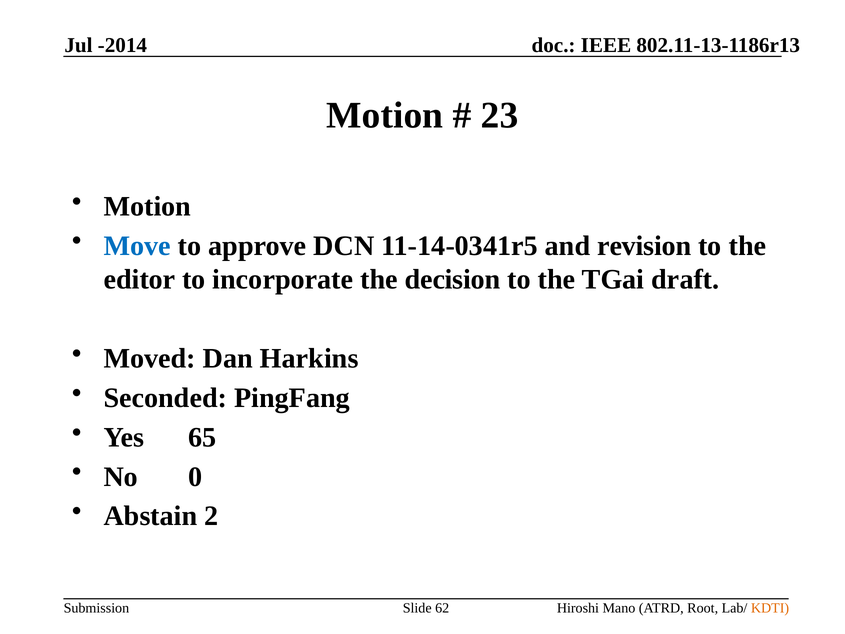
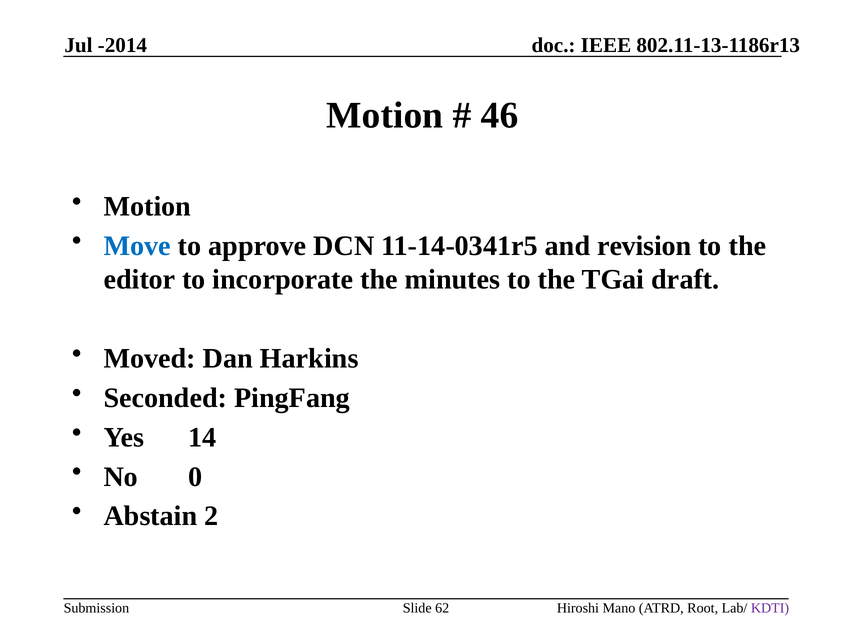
23: 23 -> 46
decision: decision -> minutes
65: 65 -> 14
KDTI colour: orange -> purple
